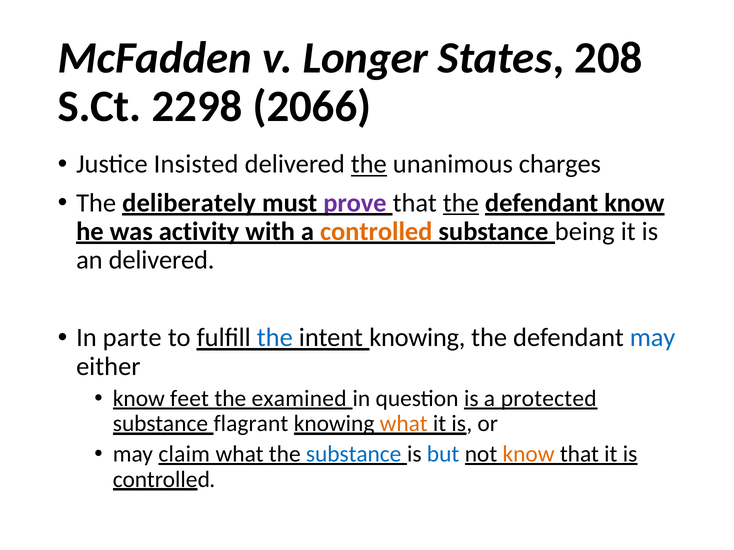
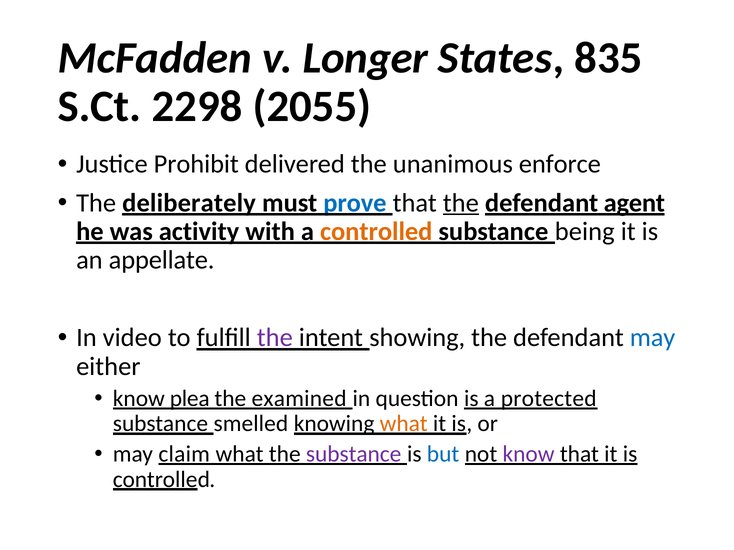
208: 208 -> 835
2066: 2066 -> 2055
Insisted: Insisted -> Prohibit
the at (369, 164) underline: present -> none
charges: charges -> enforce
prove colour: purple -> blue
defendant know: know -> agent
an delivered: delivered -> appellate
parte: parte -> video
the at (275, 338) colour: blue -> purple
intent knowing: knowing -> showing
feet: feet -> plea
flagrant: flagrant -> smelled
substance at (354, 454) colour: blue -> purple
know at (529, 454) colour: orange -> purple
